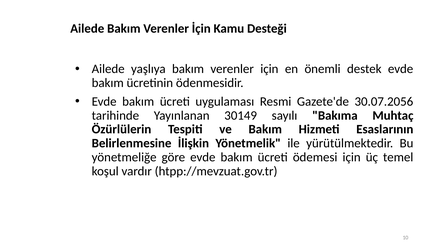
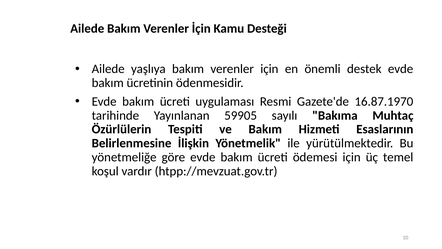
30.07.2056: 30.07.2056 -> 16.87.1970
30149: 30149 -> 59905
